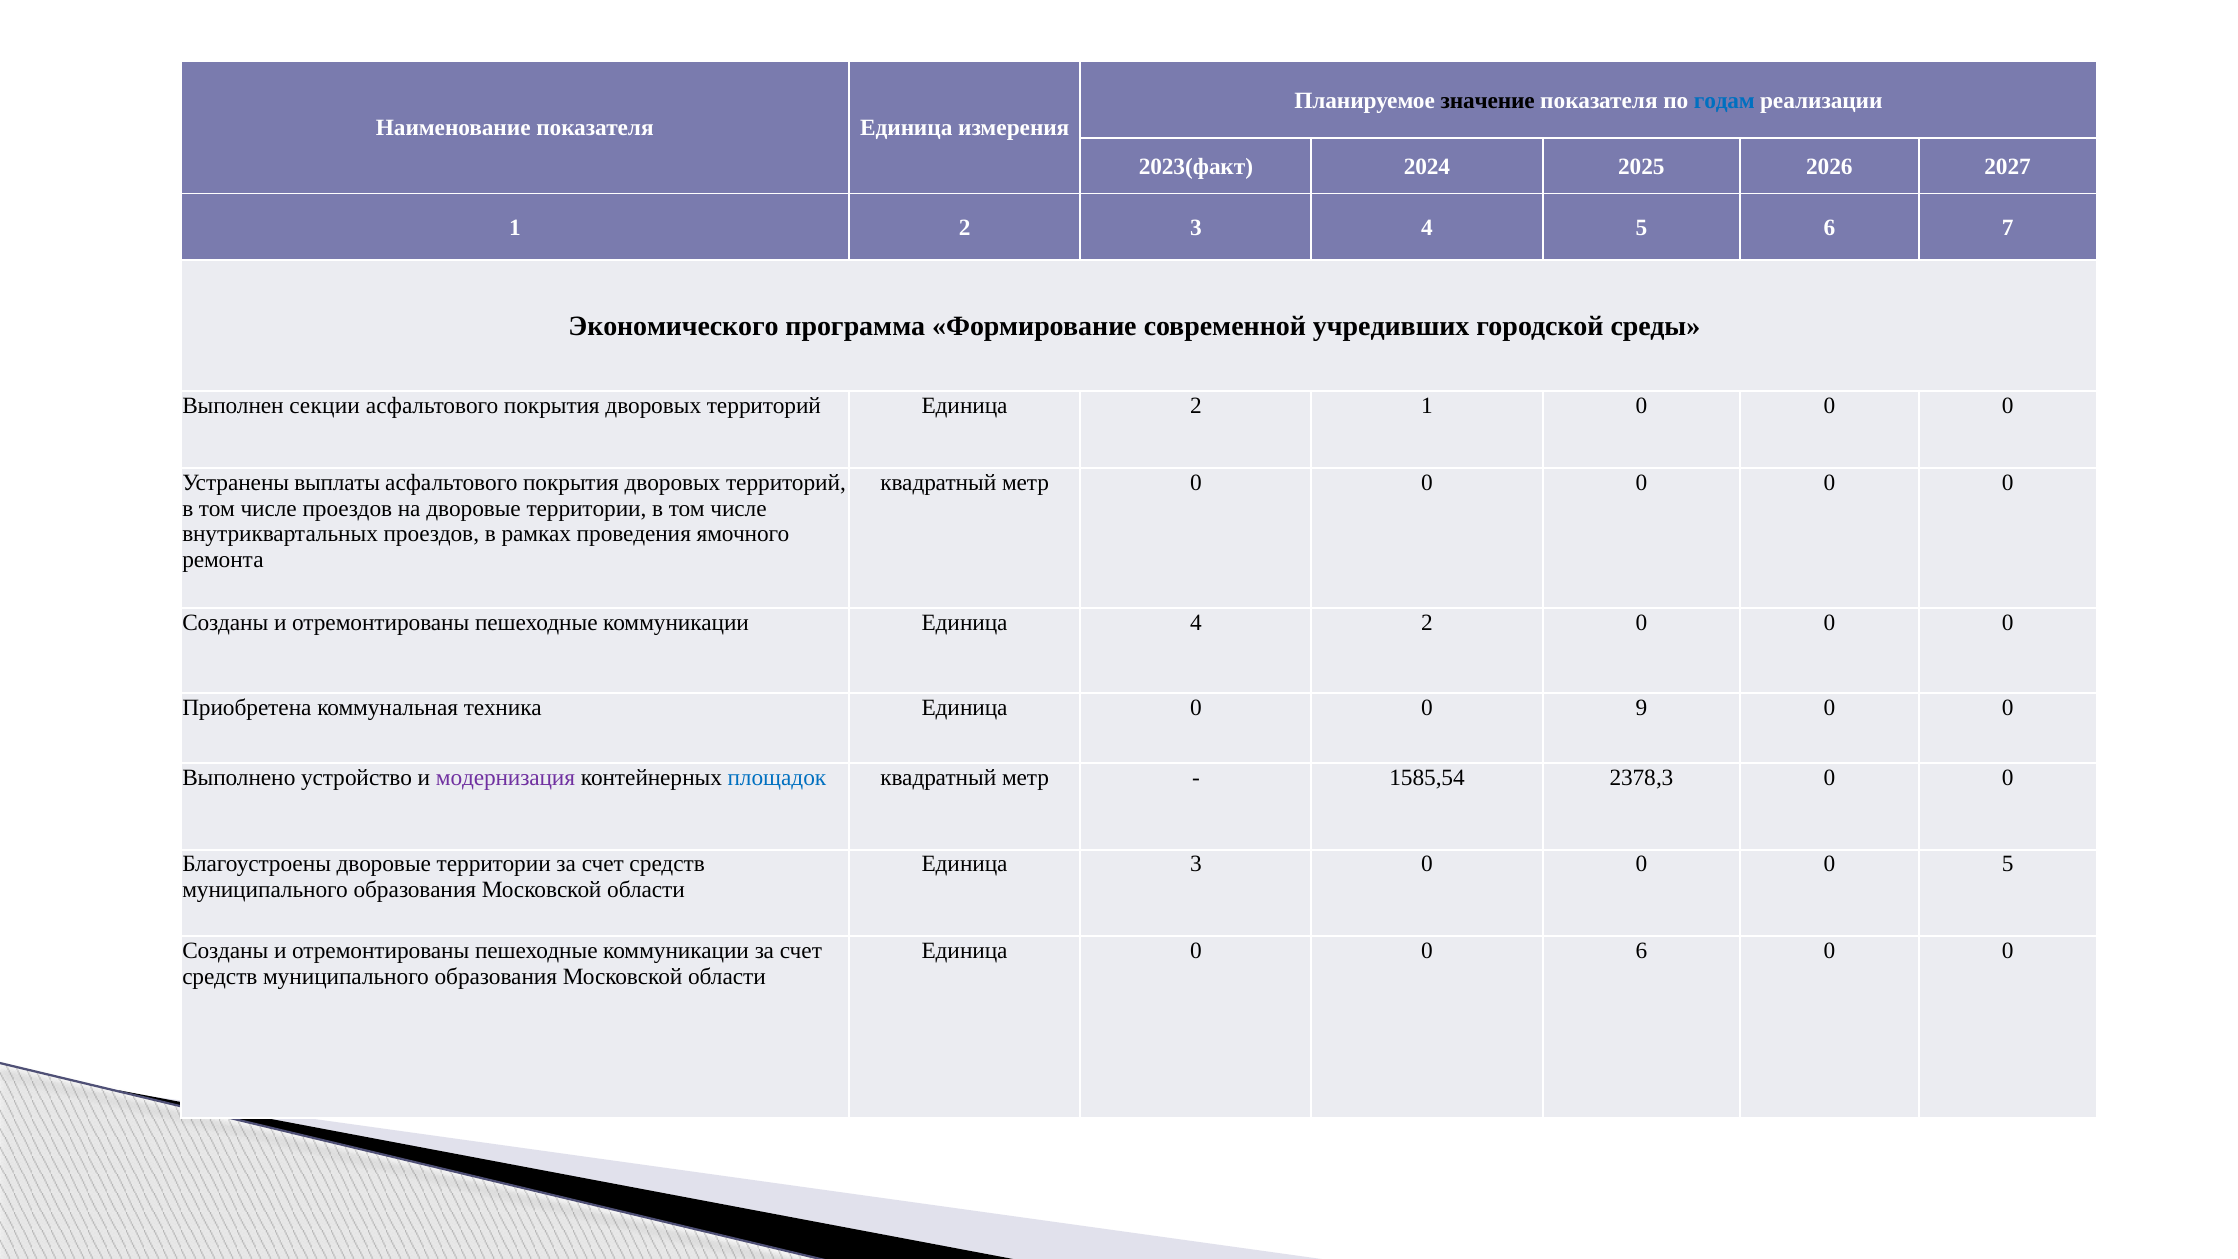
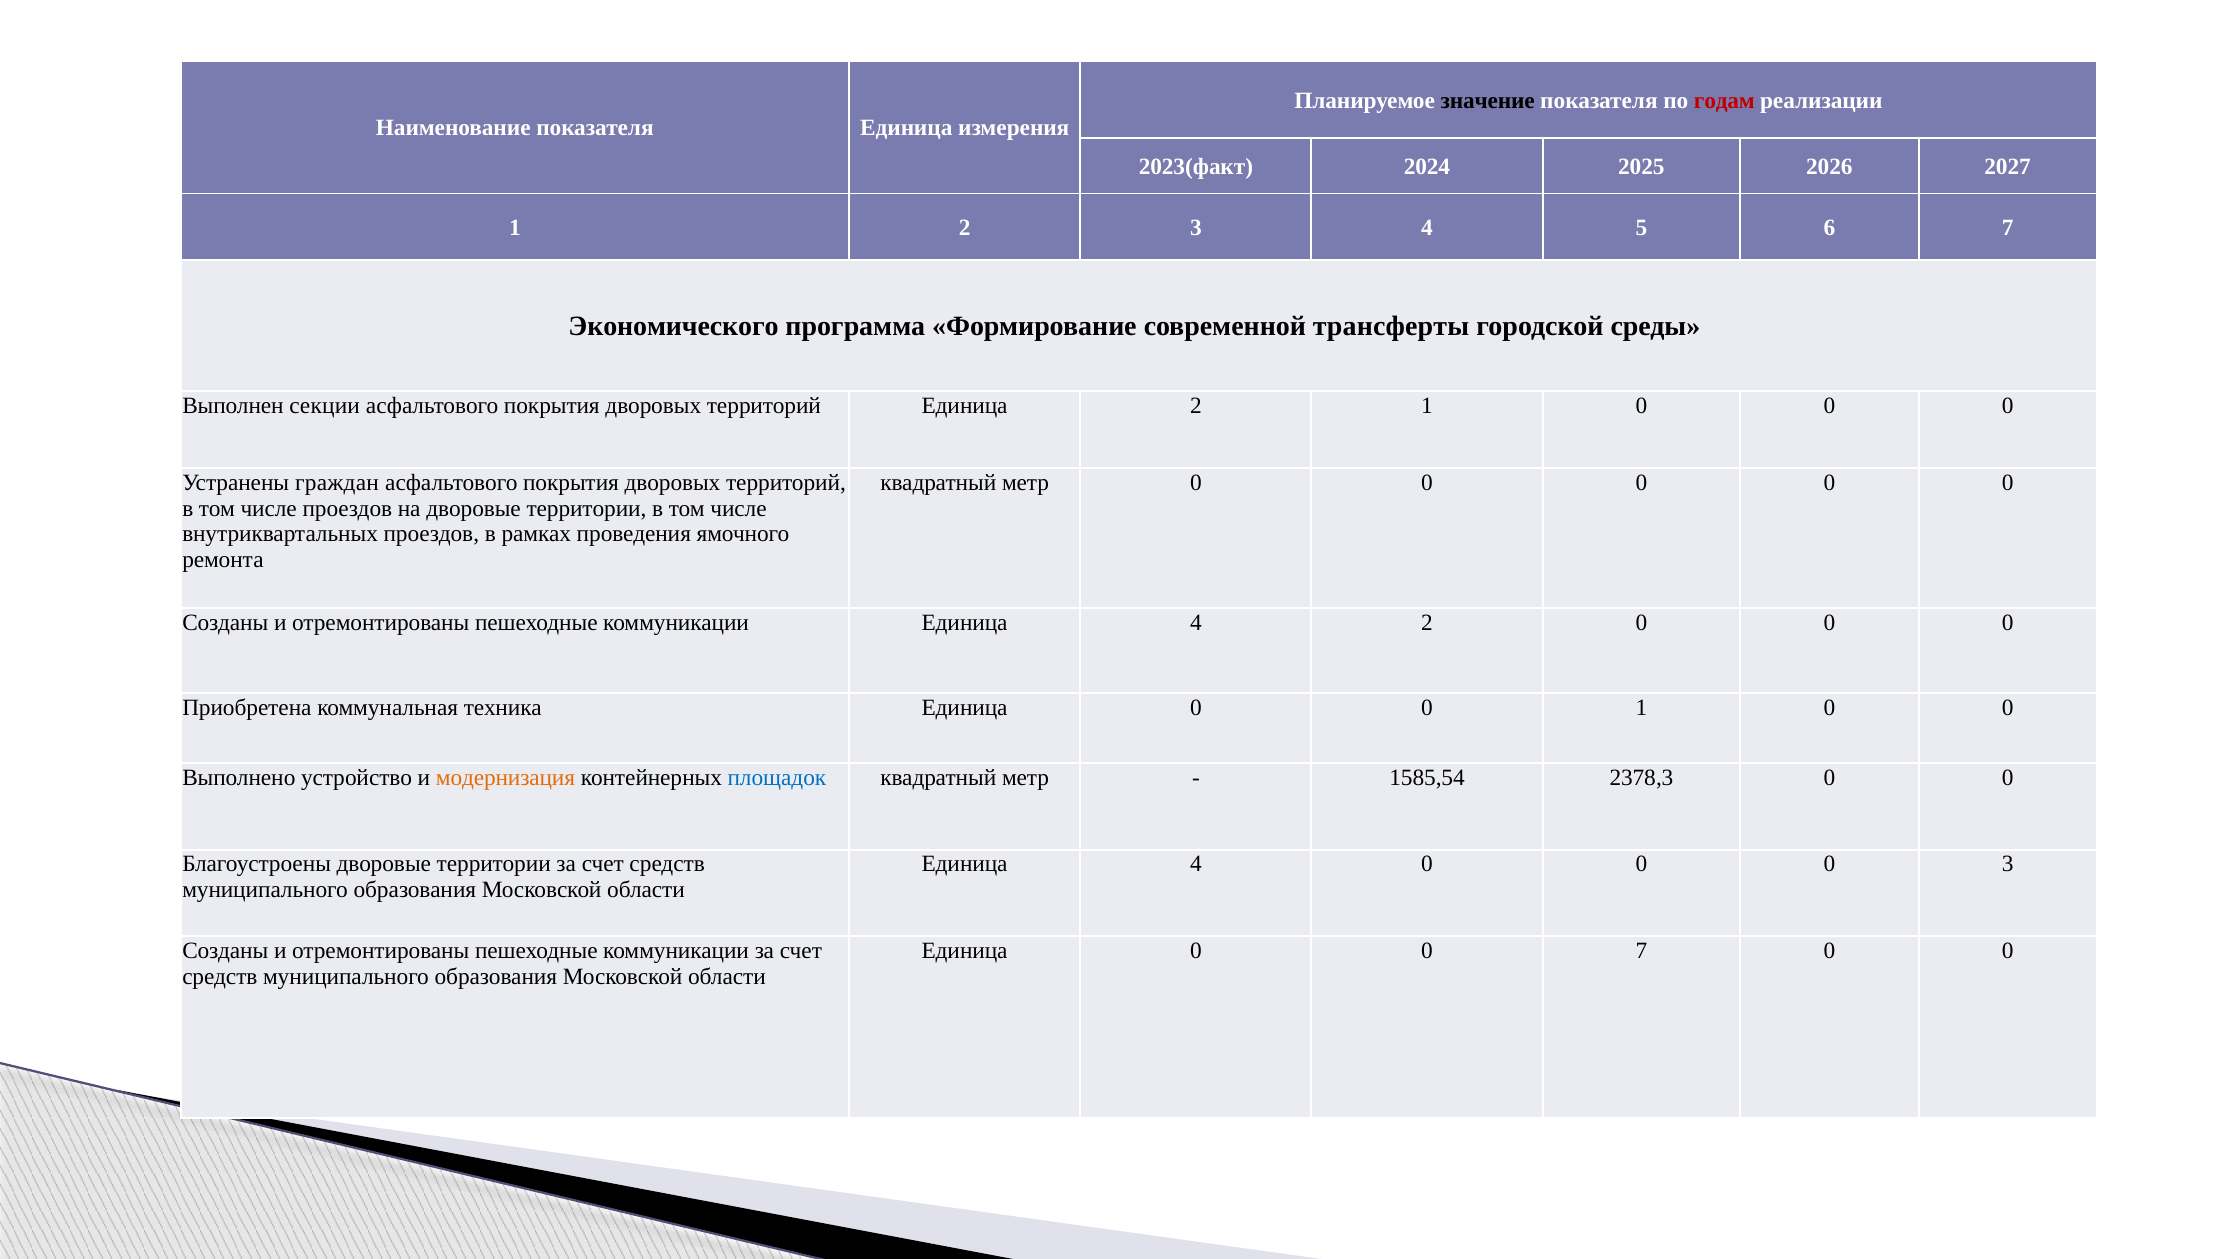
годам colour: blue -> red
учредивших: учредивших -> трансферты
выплаты: выплаты -> граждан
0 9: 9 -> 1
модернизация colour: purple -> orange
3 at (1196, 864): 3 -> 4
0 5: 5 -> 3
0 6: 6 -> 7
